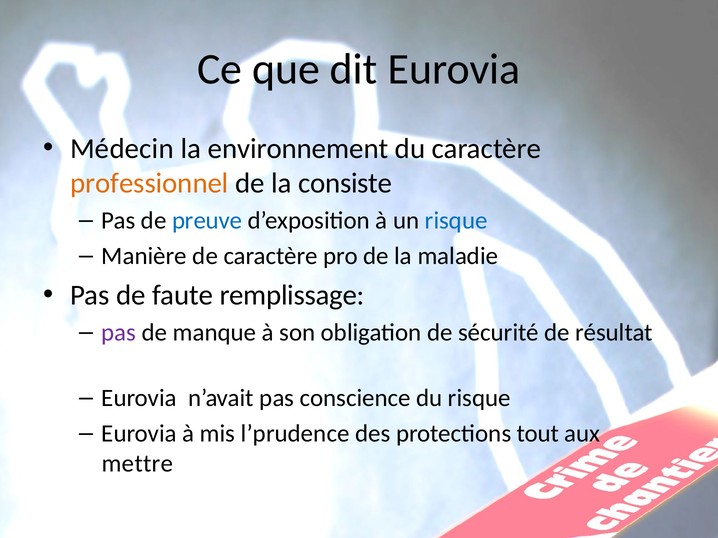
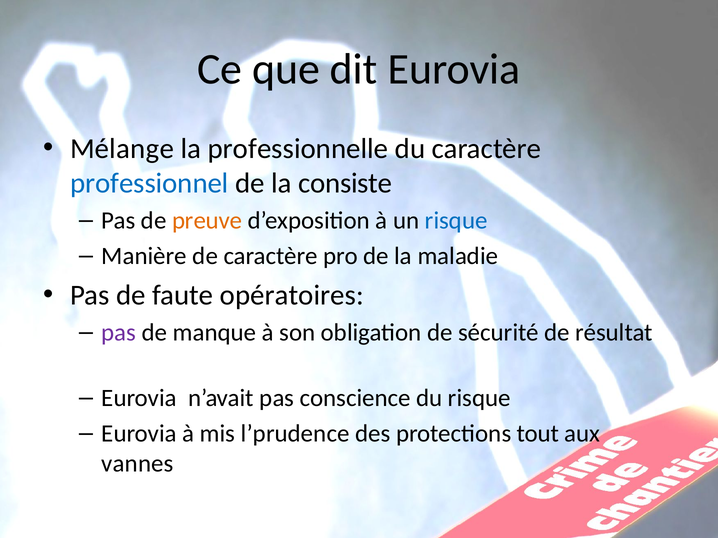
Médecin: Médecin -> Mélange
environnement: environnement -> professionnelle
professionnel colour: orange -> blue
preuve colour: blue -> orange
remplissage: remplissage -> opératoires
mettre: mettre -> vannes
